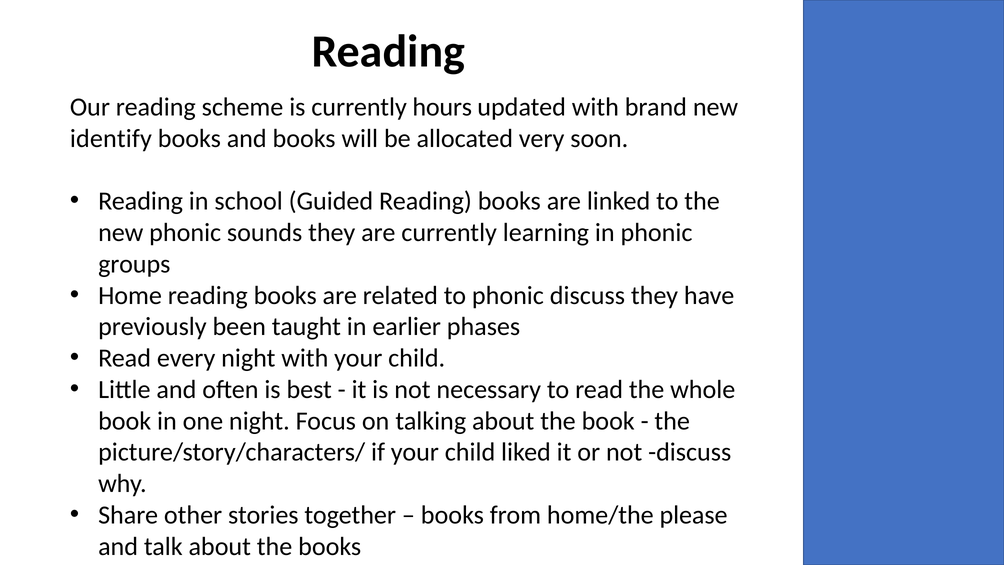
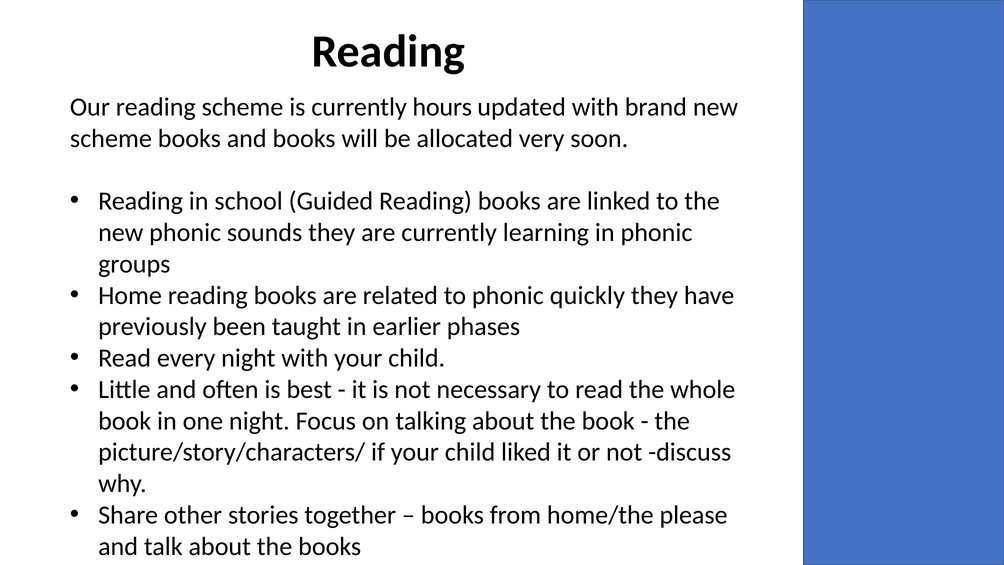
identify at (111, 138): identify -> scheme
phonic discuss: discuss -> quickly
